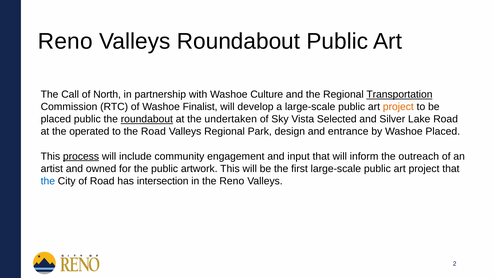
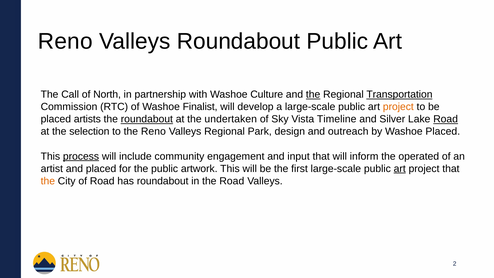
the at (313, 94) underline: none -> present
placed public: public -> artists
Selected: Selected -> Timeline
Road at (446, 119) underline: none -> present
operated: operated -> selection
the Road: Road -> Reno
entrance: entrance -> outreach
outreach: outreach -> operated
and owned: owned -> placed
art at (400, 169) underline: none -> present
the at (48, 181) colour: blue -> orange
has intersection: intersection -> roundabout
the Reno: Reno -> Road
